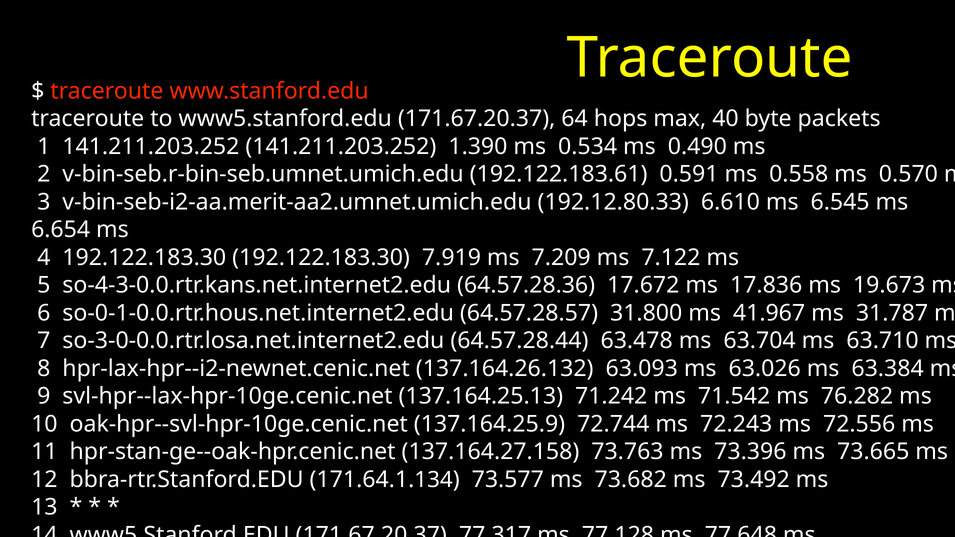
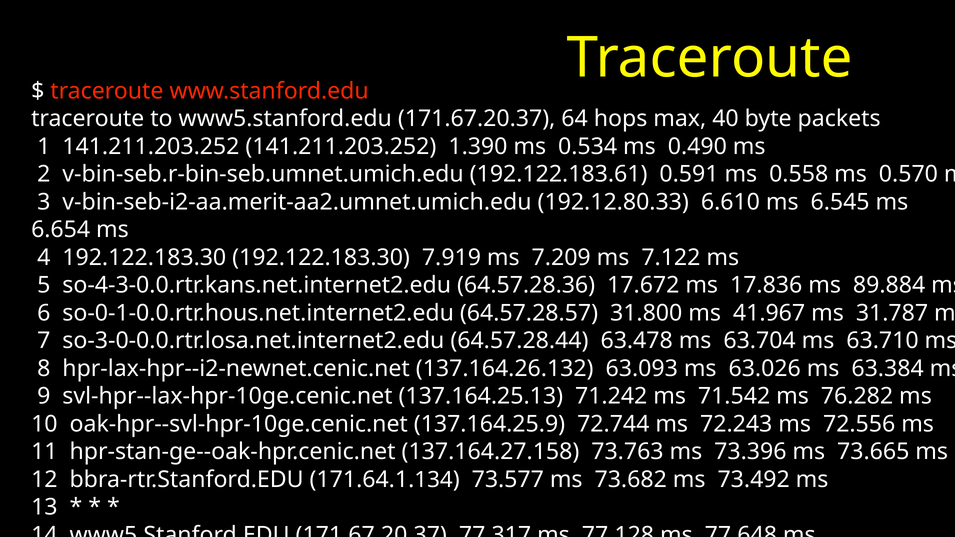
19.673: 19.673 -> 89.884
